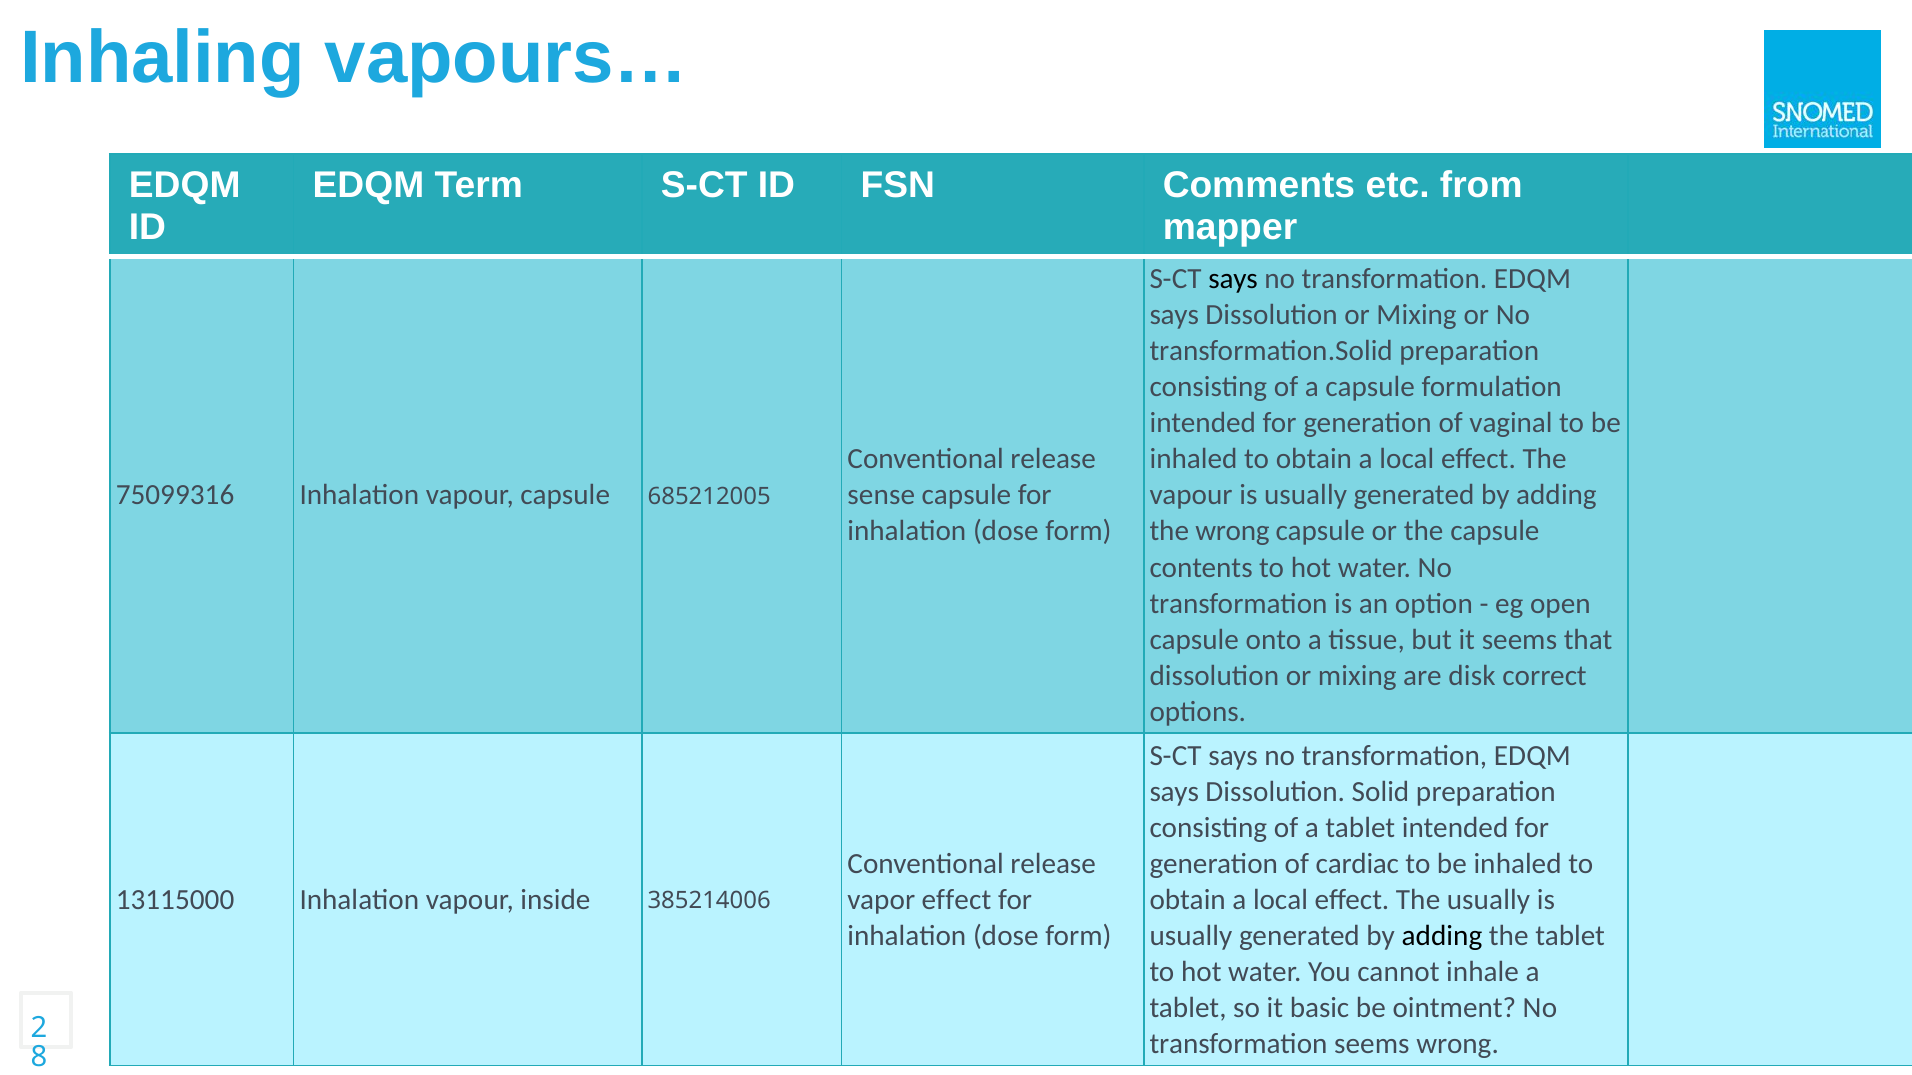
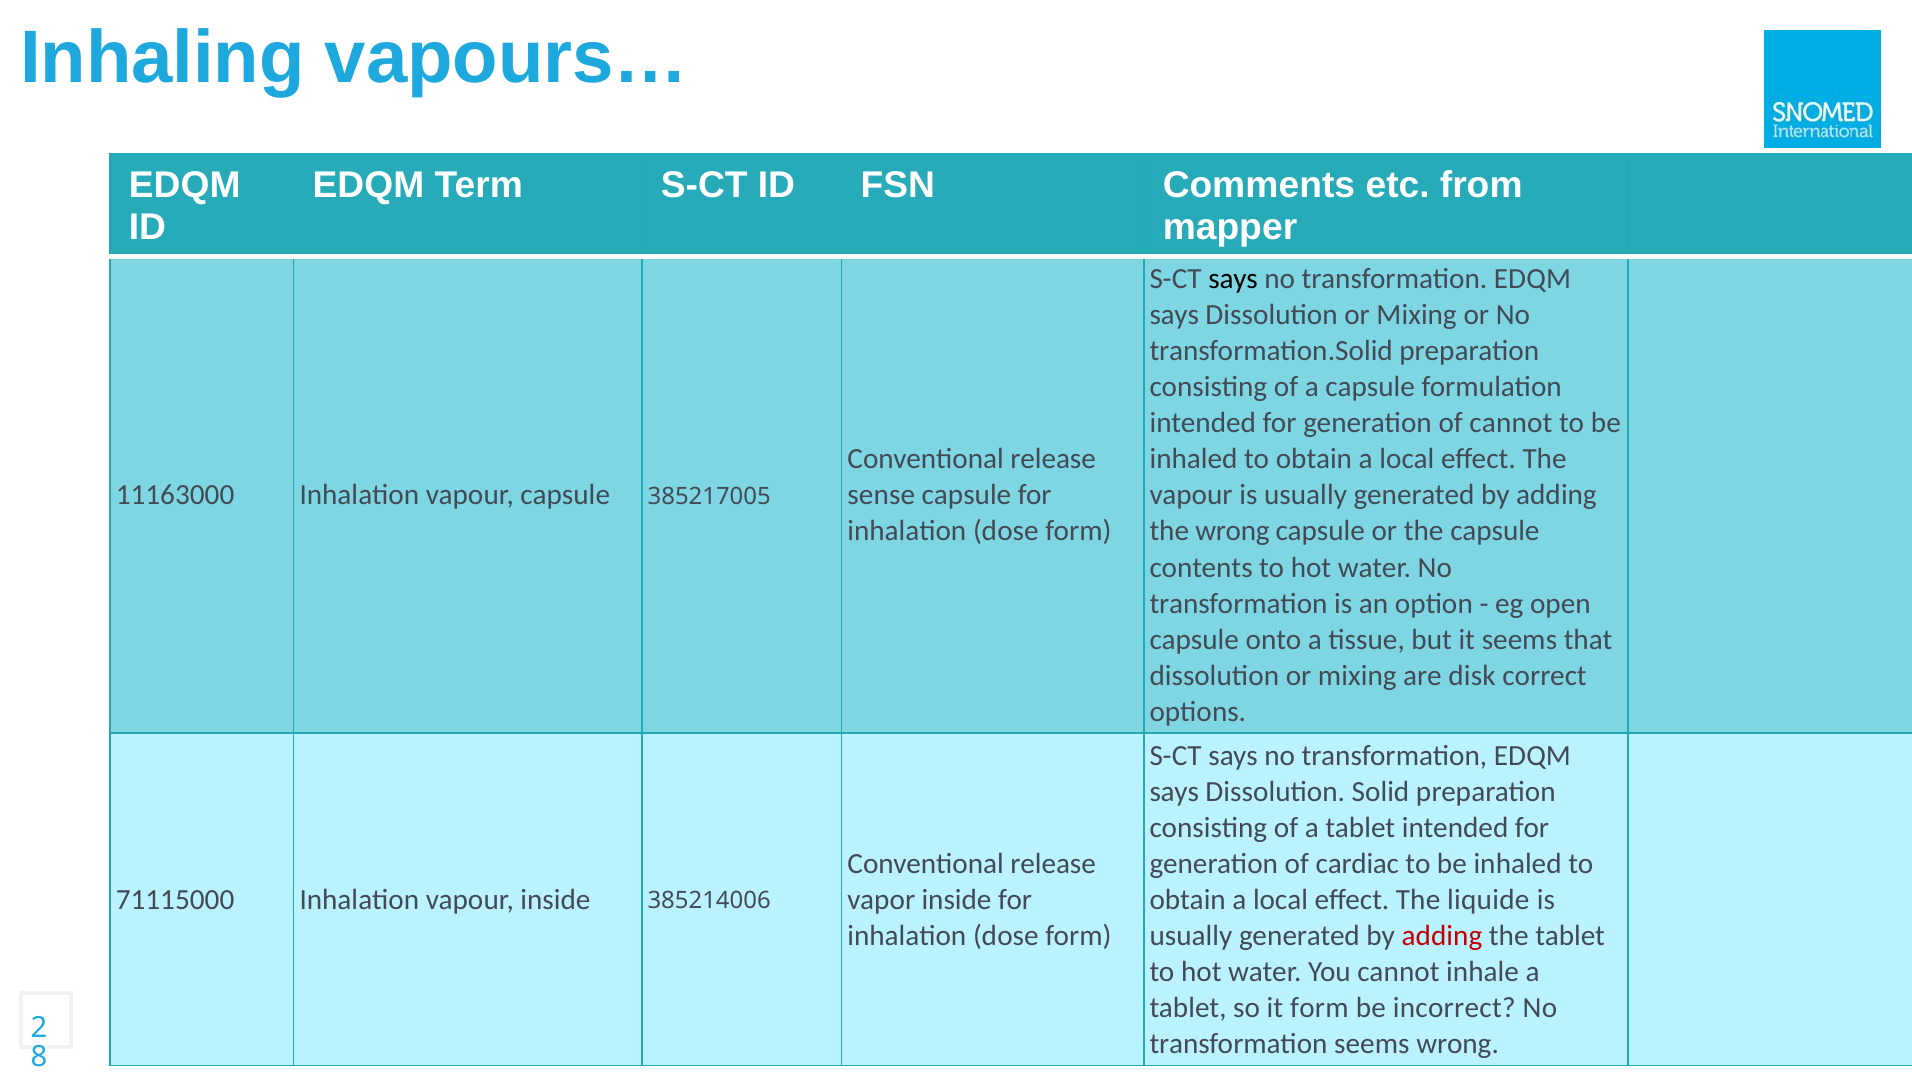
of vaginal: vaginal -> cannot
75099316: 75099316 -> 11163000
685212005: 685212005 -> 385217005
13115000: 13115000 -> 71115000
vapor effect: effect -> inside
The usually: usually -> liquide
adding at (1442, 936) colour: black -> red
it basic: basic -> form
ointment: ointment -> incorrect
